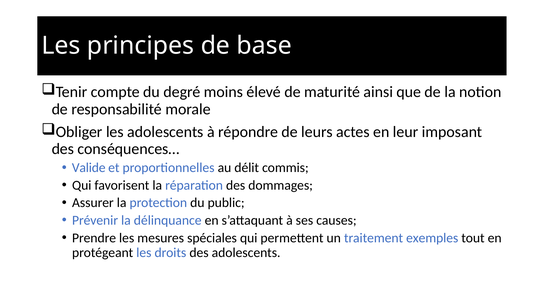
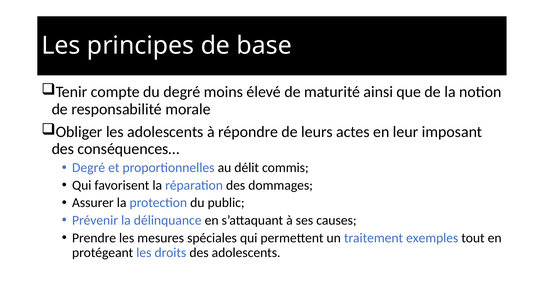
Valide at (89, 168): Valide -> Degré
